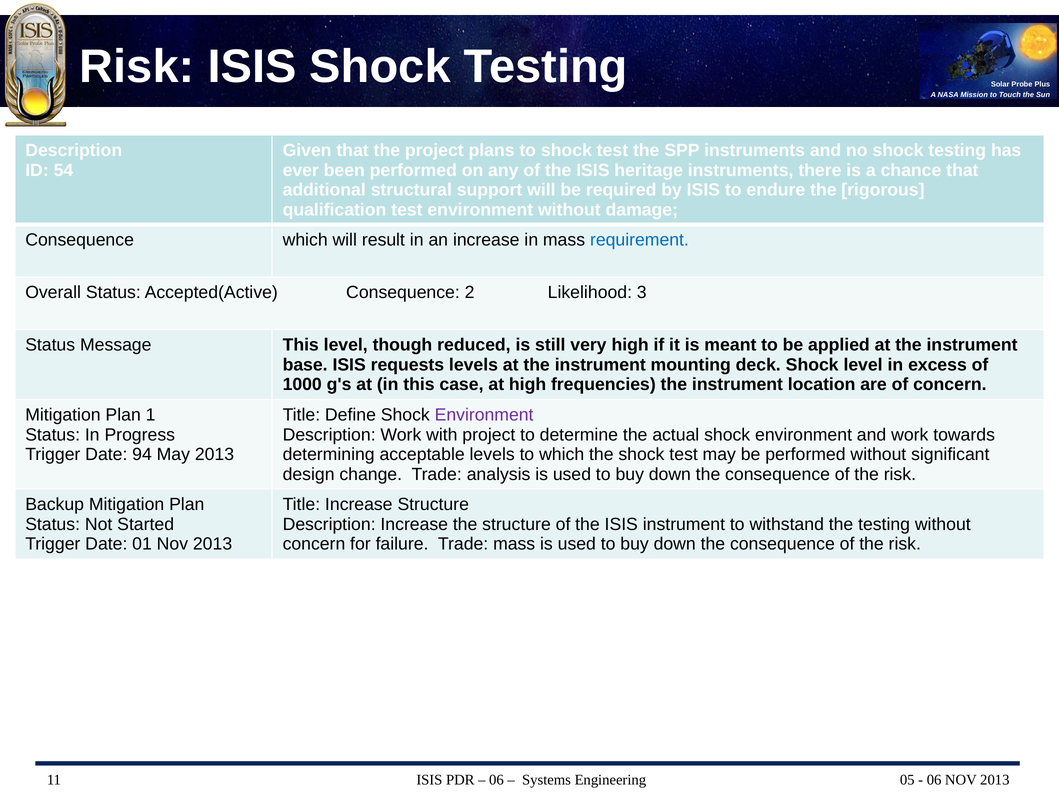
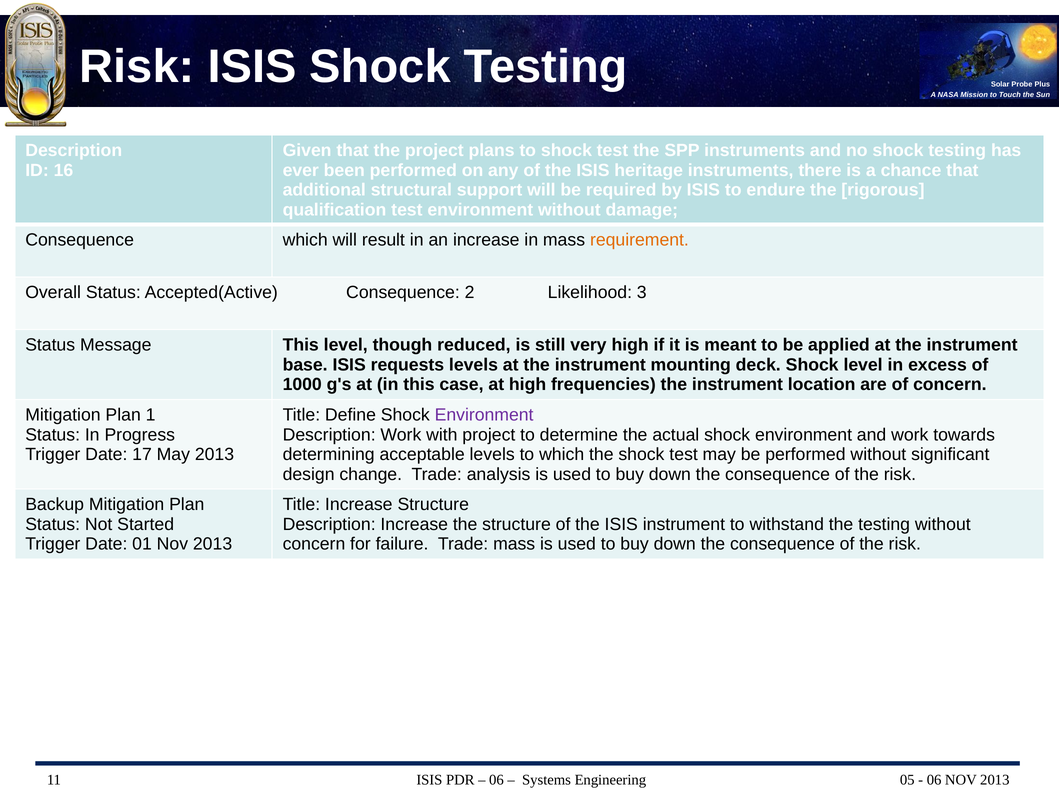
54: 54 -> 16
requirement colour: blue -> orange
94: 94 -> 17
